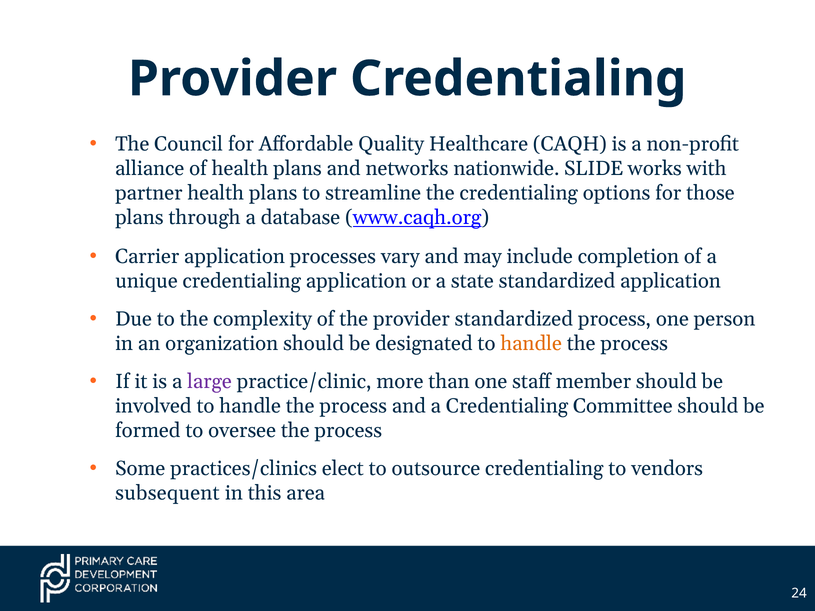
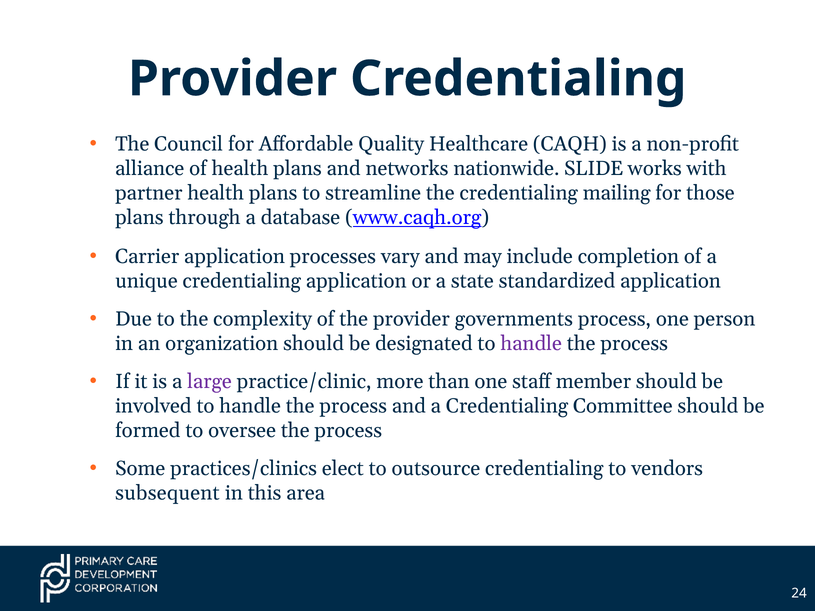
options: options -> mailing
provider standardized: standardized -> governments
handle at (531, 344) colour: orange -> purple
